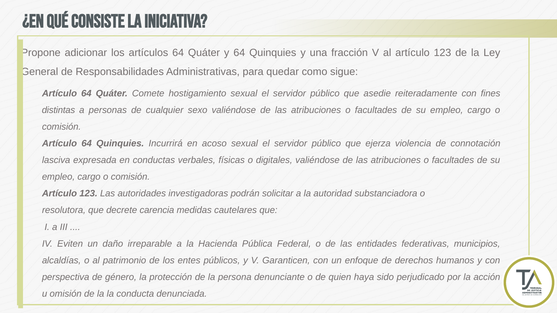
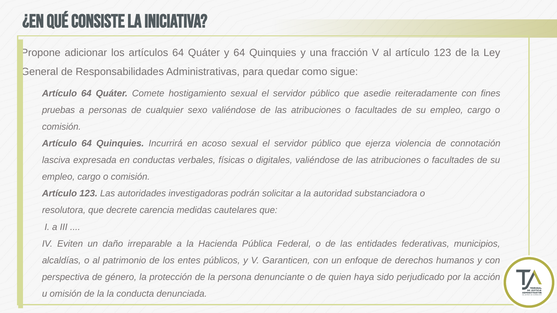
distintas: distintas -> pruebas
